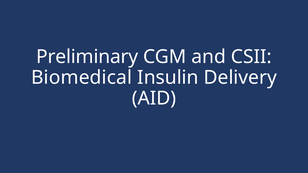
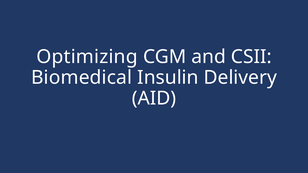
Preliminary: Preliminary -> Optimizing
